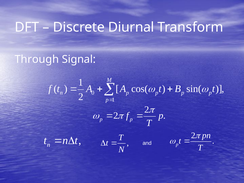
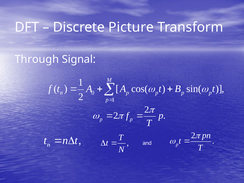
Diurnal: Diurnal -> Picture
